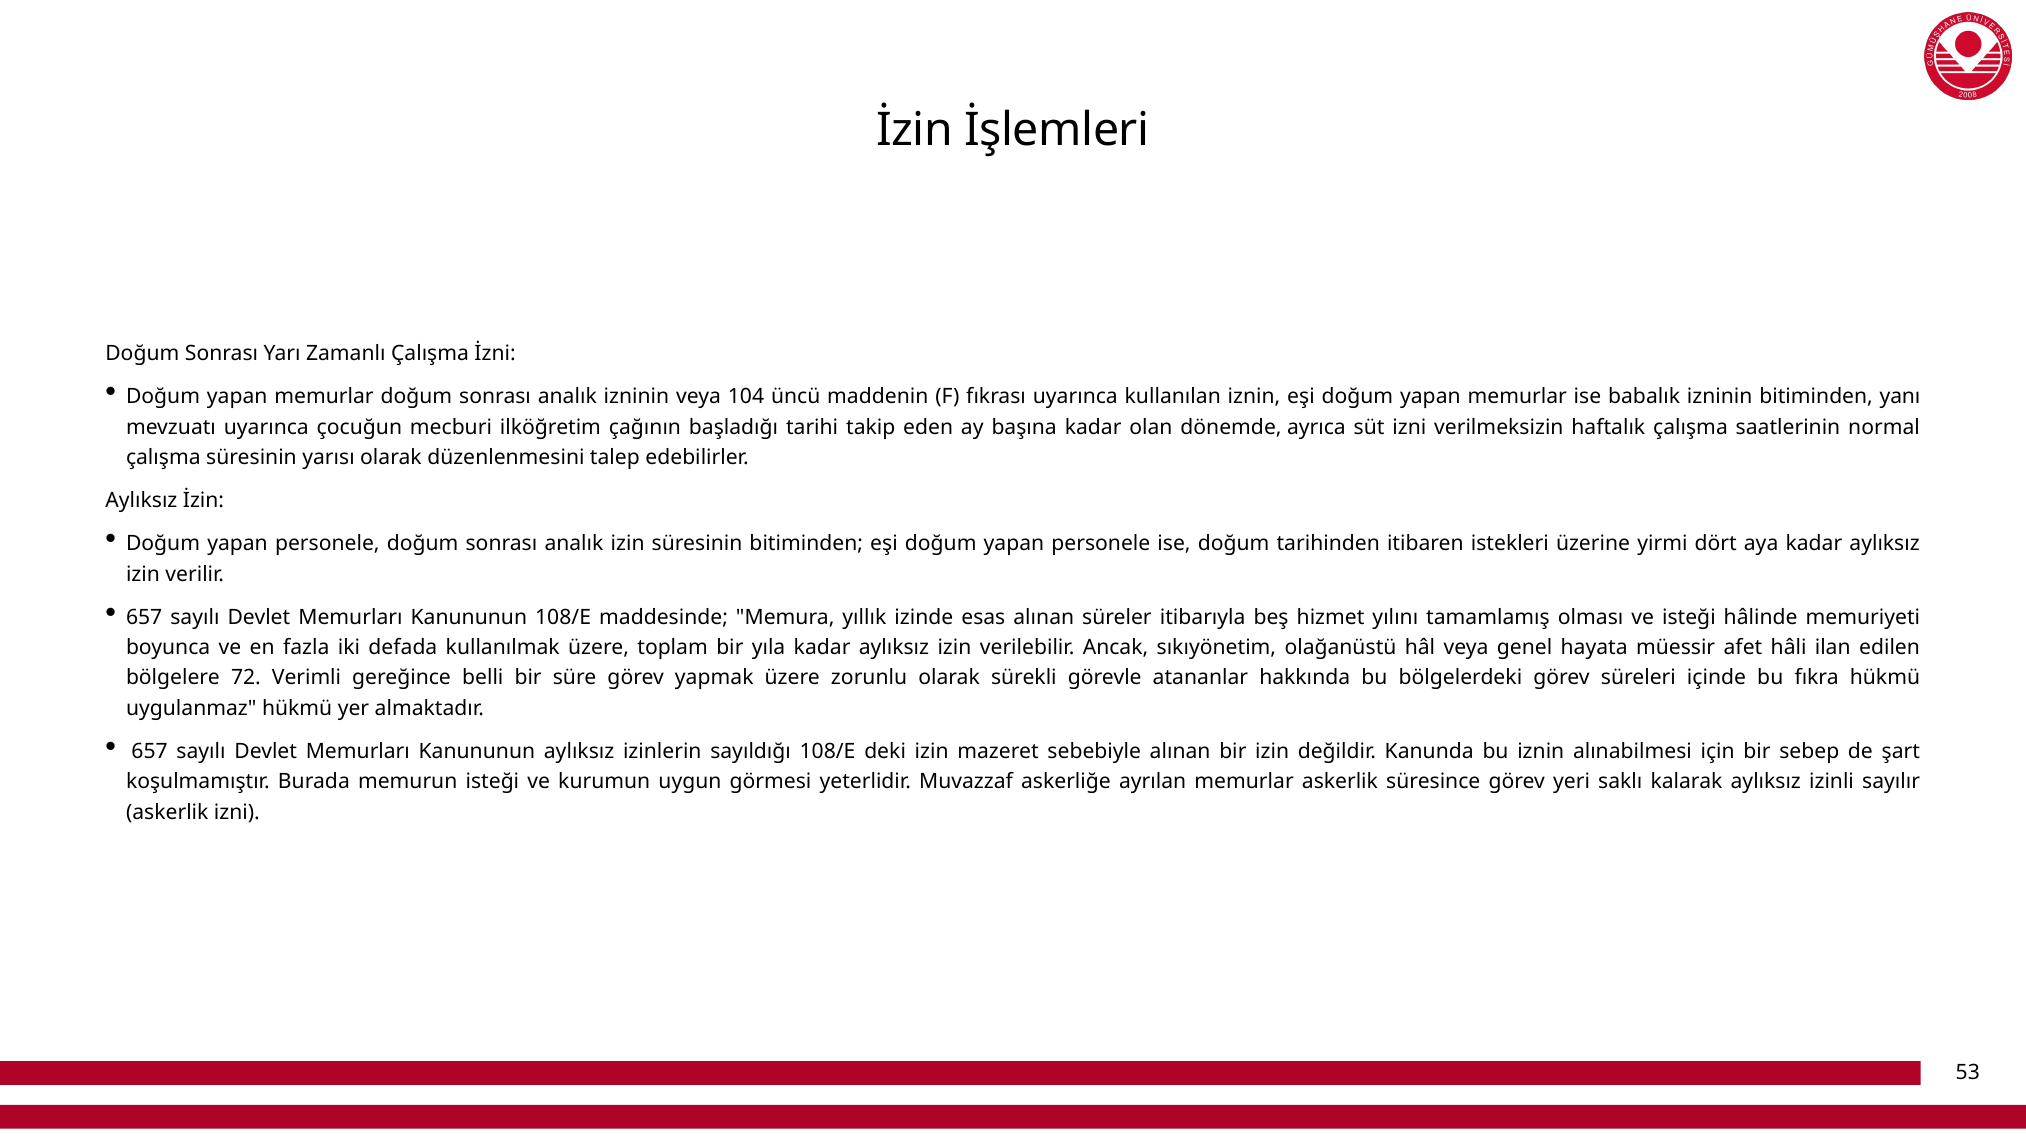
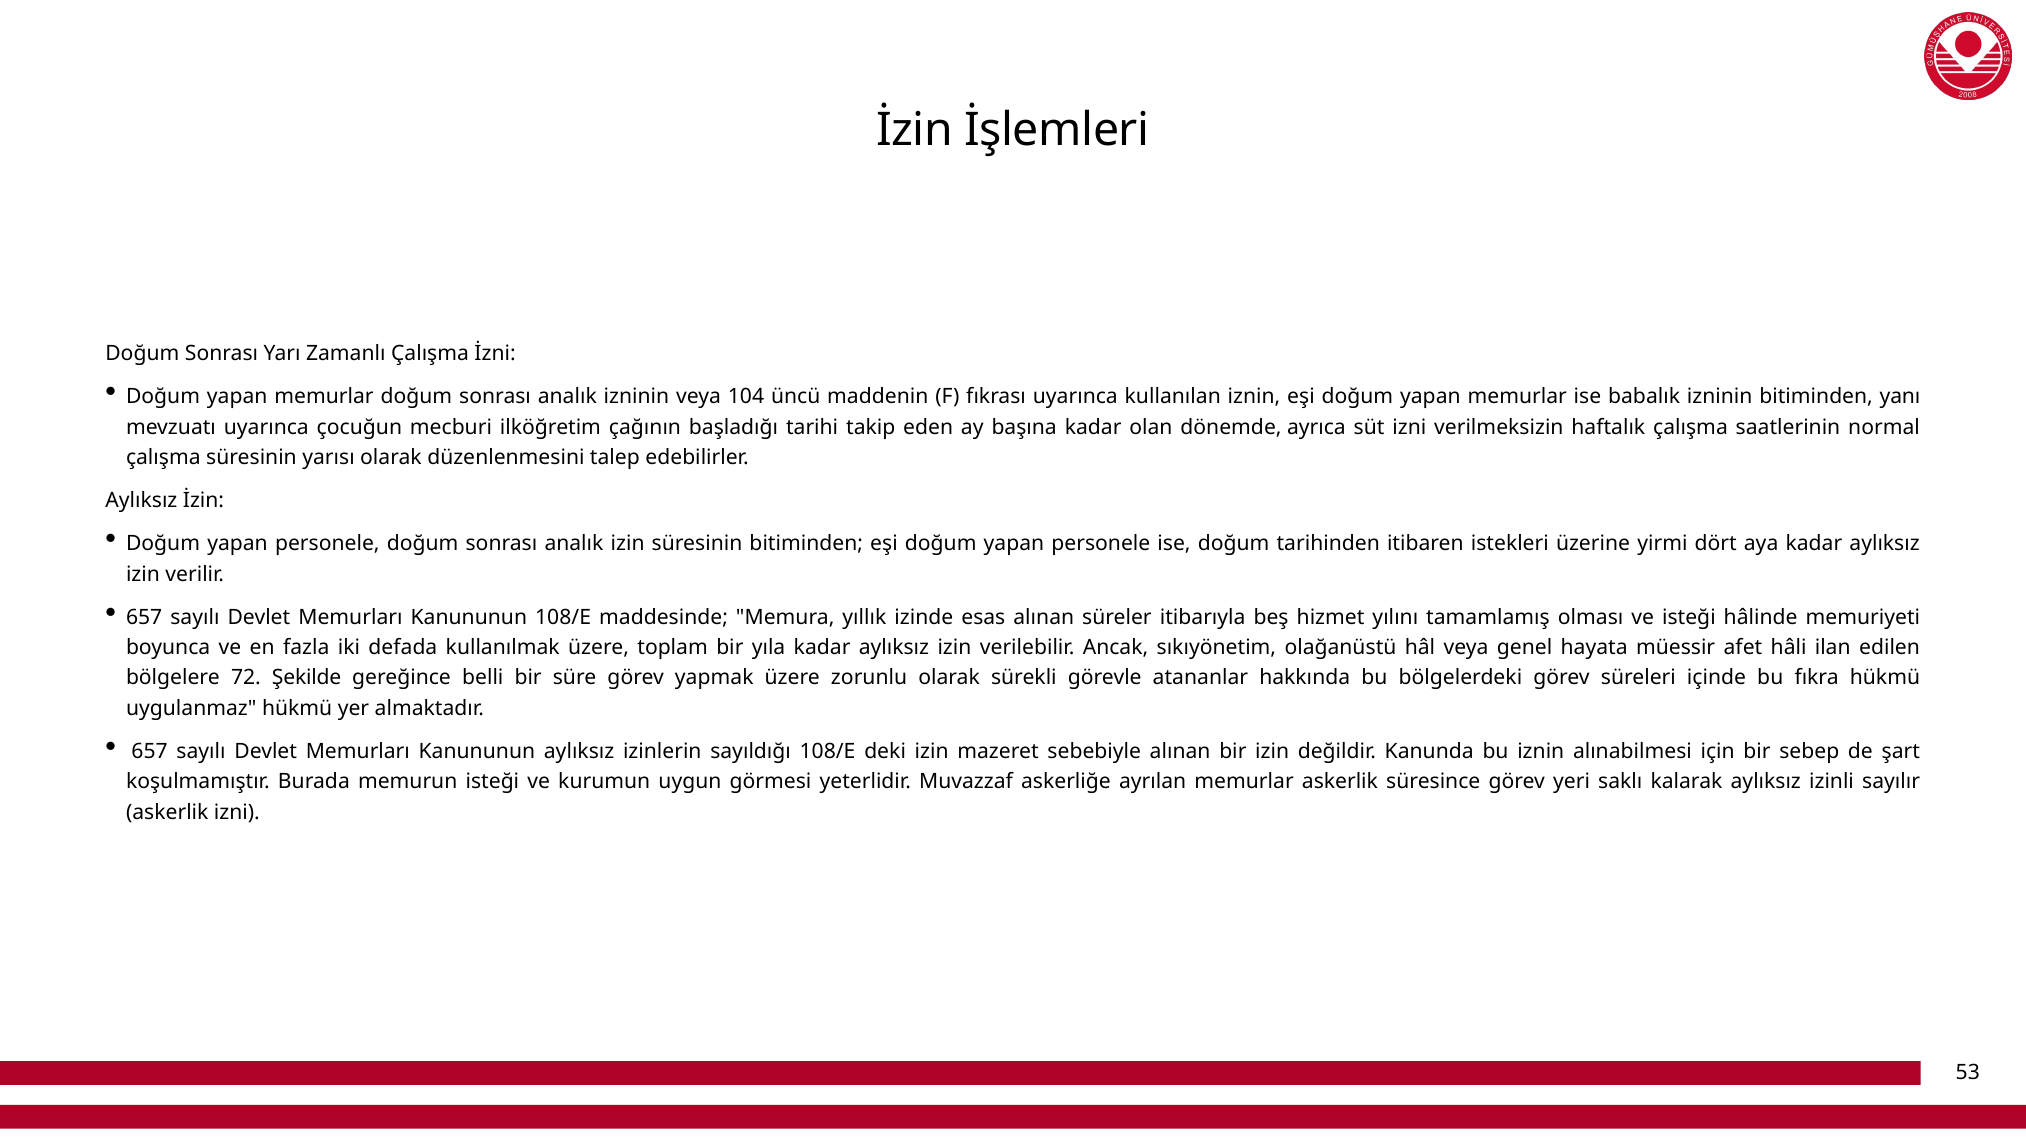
Verimli: Verimli -> Şekilde
